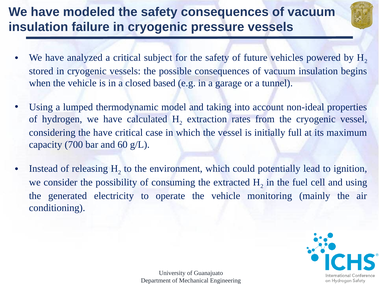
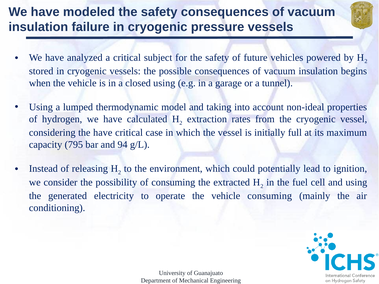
closed based: based -> using
700: 700 -> 795
60: 60 -> 94
vehicle monitoring: monitoring -> consuming
